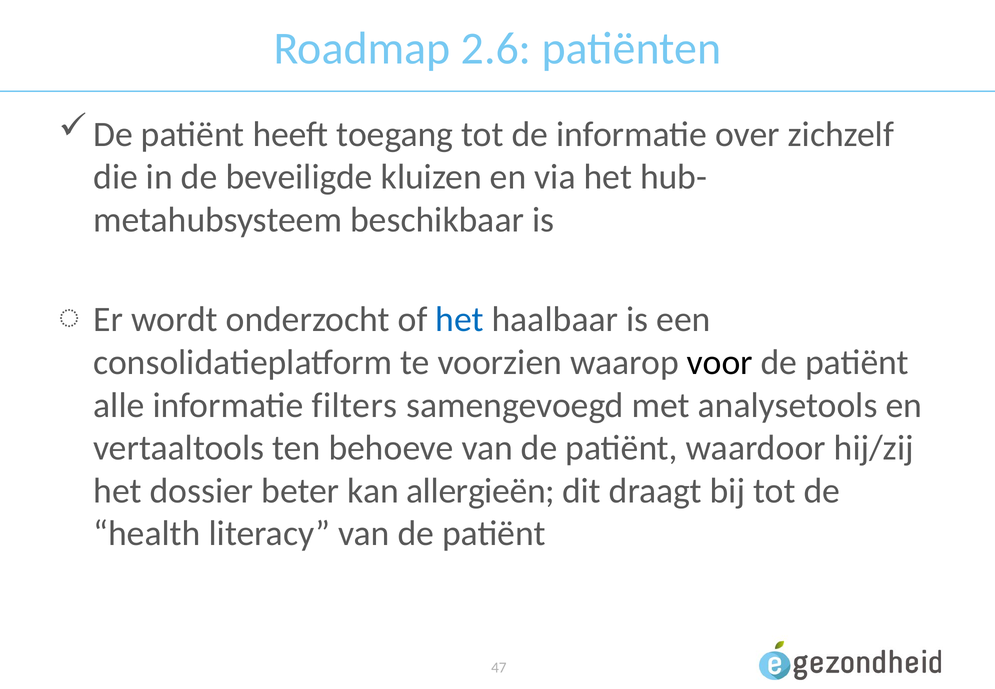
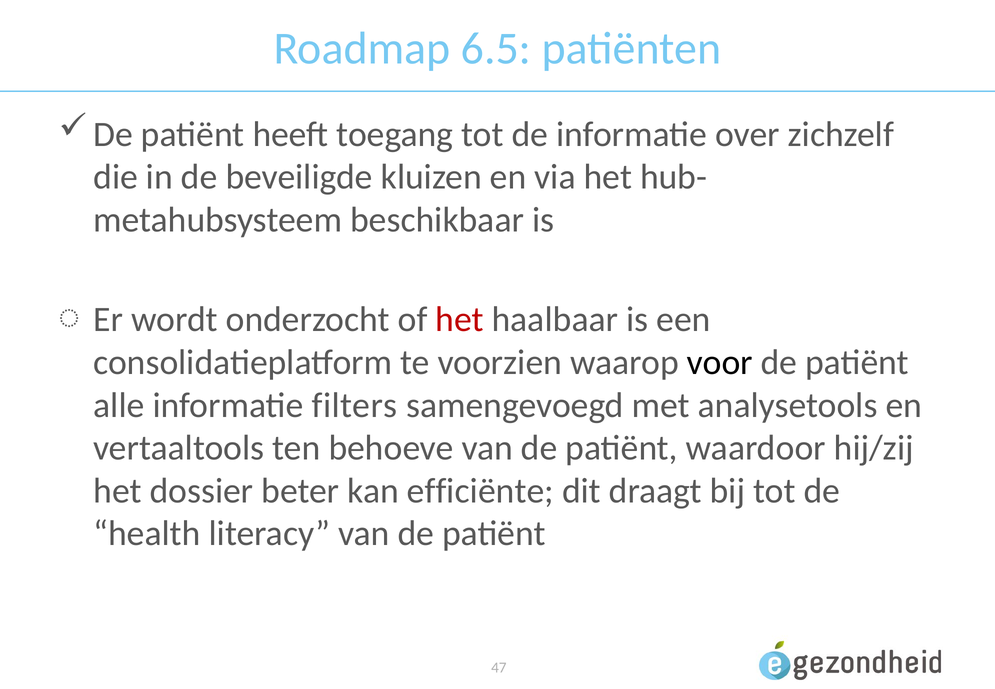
2.6: 2.6 -> 6.5
het at (460, 320) colour: blue -> red
allergieën: allergieën -> efficiënte
